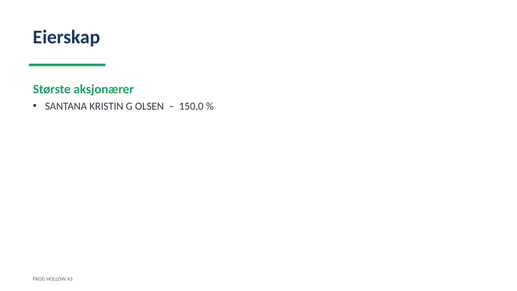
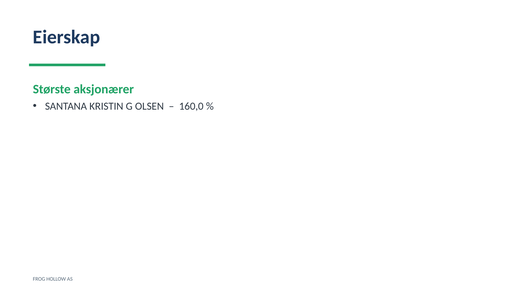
150,0: 150,0 -> 160,0
